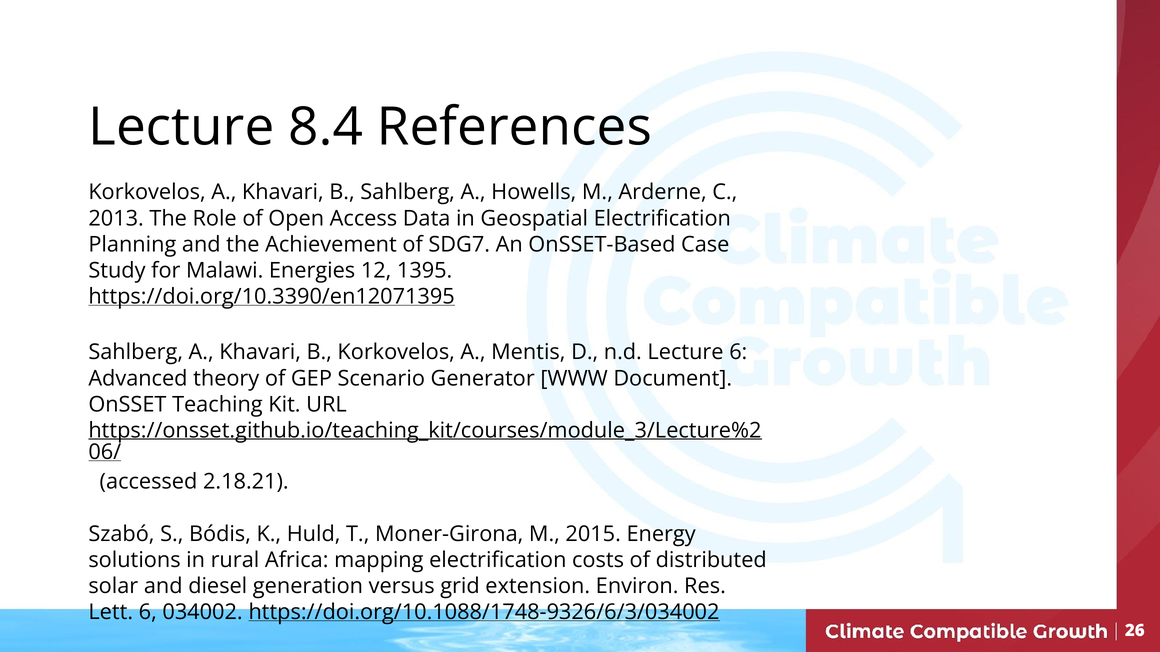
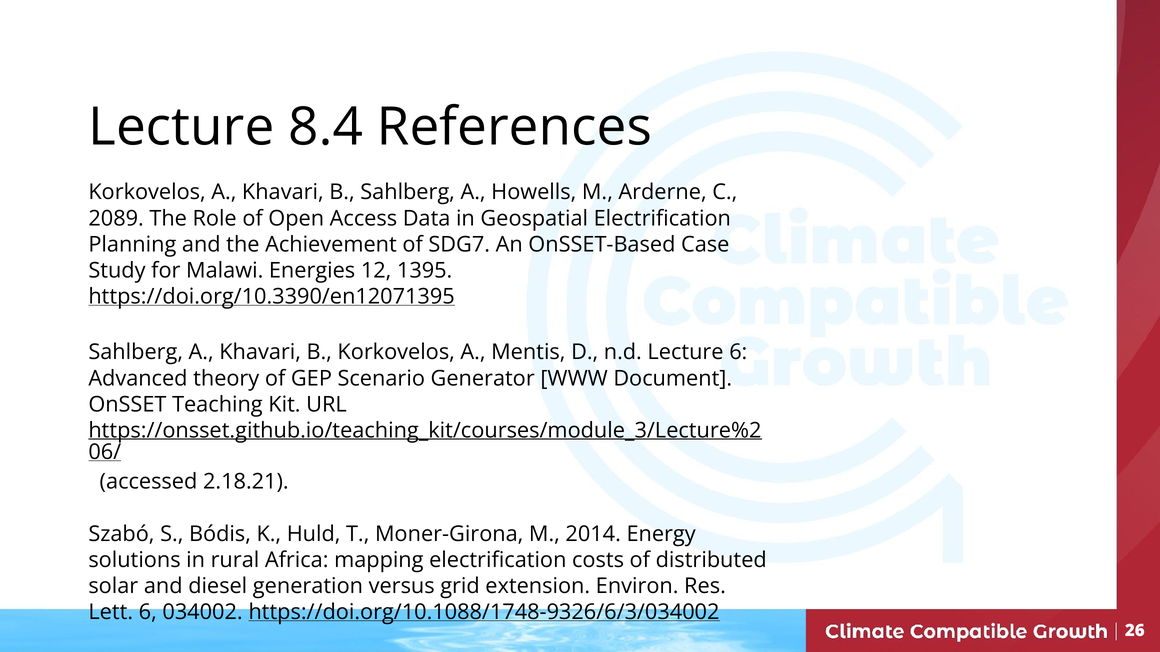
2013: 2013 -> 2089
2015: 2015 -> 2014
